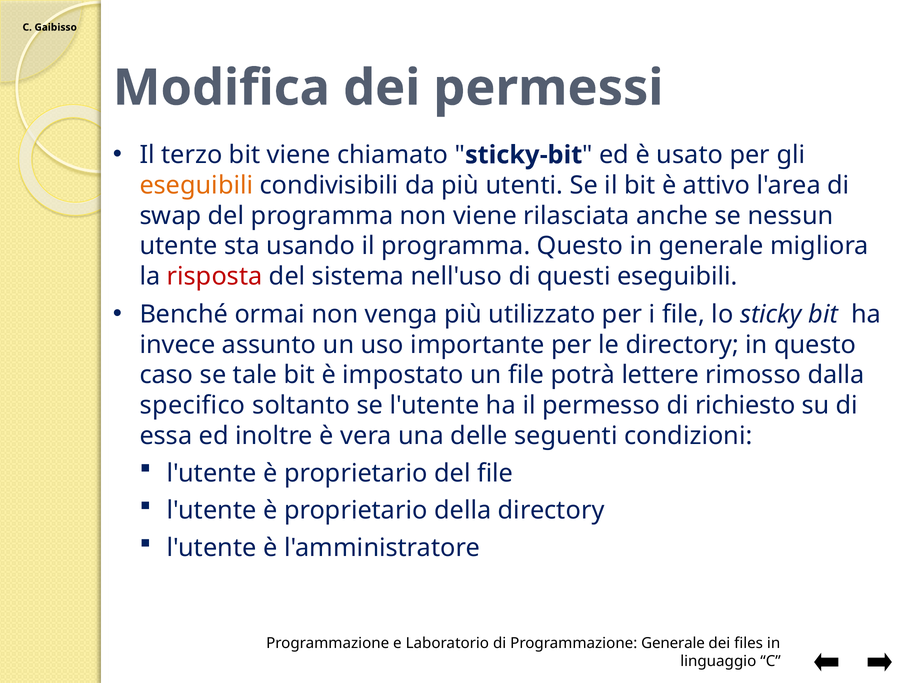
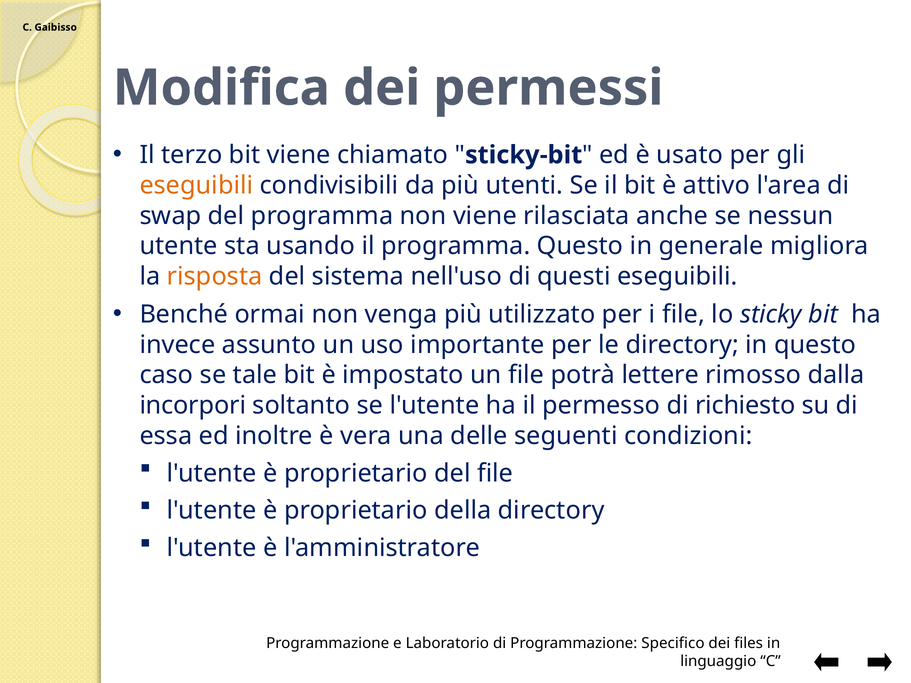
risposta colour: red -> orange
specifico: specifico -> incorpori
Programmazione Generale: Generale -> Specifico
